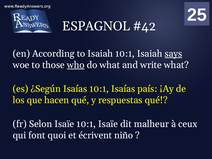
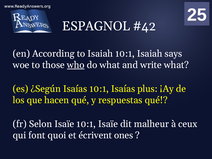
says underline: present -> none
país: país -> plus
niño: niño -> ones
